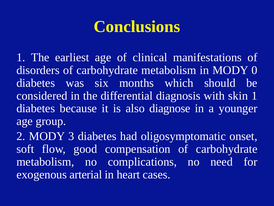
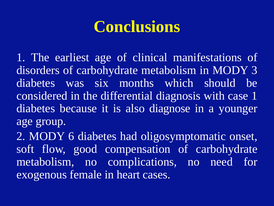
0: 0 -> 3
skin: skin -> case
3: 3 -> 6
arterial: arterial -> female
